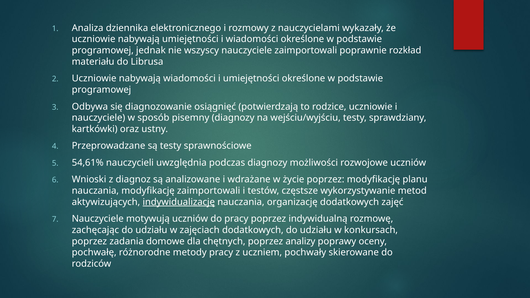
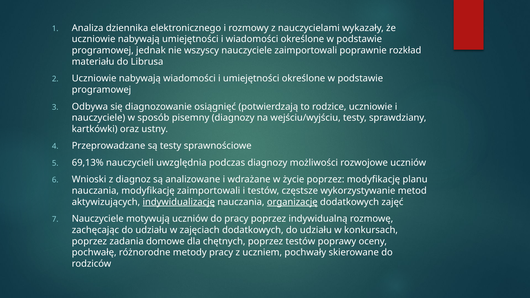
54,61%: 54,61% -> 69,13%
organizację underline: none -> present
poprzez analizy: analizy -> testów
